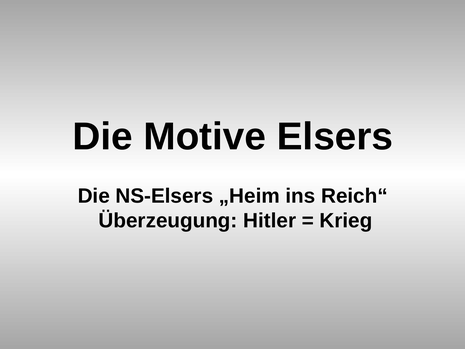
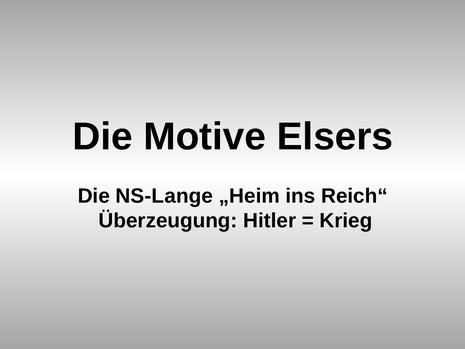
NS-Elsers: NS-Elsers -> NS-Lange
